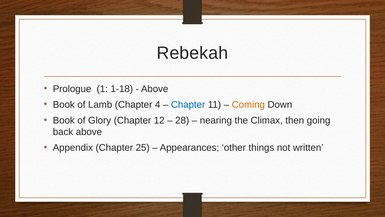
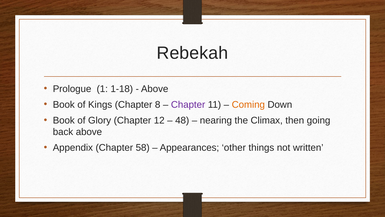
Lamb: Lamb -> Kings
4: 4 -> 8
Chapter at (188, 104) colour: blue -> purple
28: 28 -> 48
25: 25 -> 58
